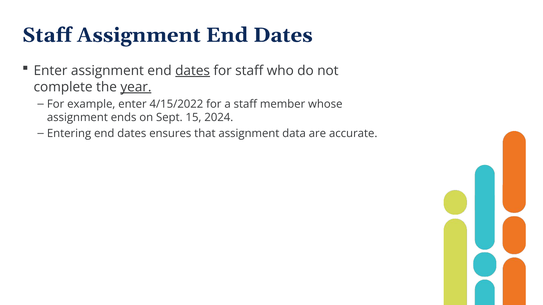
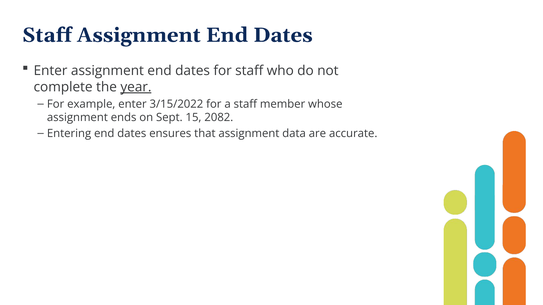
dates at (193, 71) underline: present -> none
4/15/2022: 4/15/2022 -> 3/15/2022
2024: 2024 -> 2082
